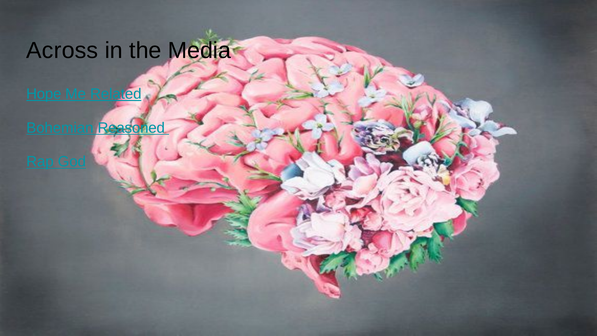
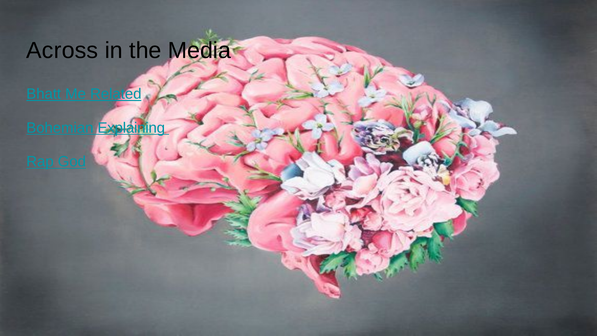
Hope: Hope -> Bhatt
Reasoned: Reasoned -> Explaining
